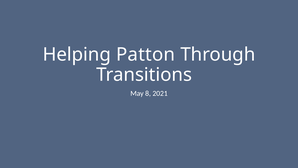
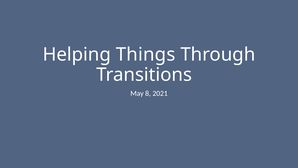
Patton: Patton -> Things
